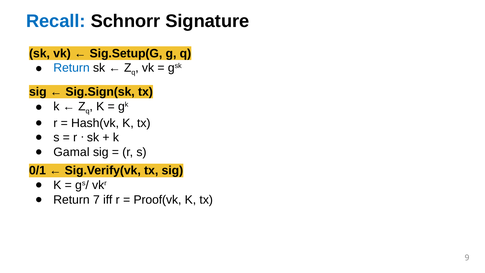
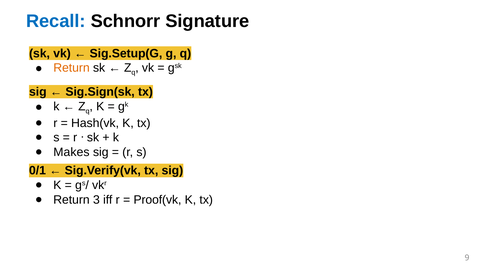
Return at (72, 68) colour: blue -> orange
Gamal: Gamal -> Makes
7: 7 -> 3
